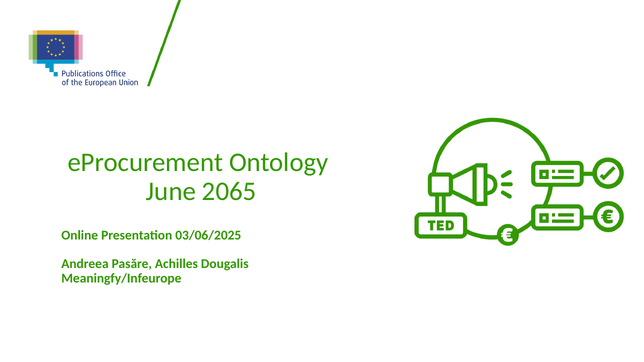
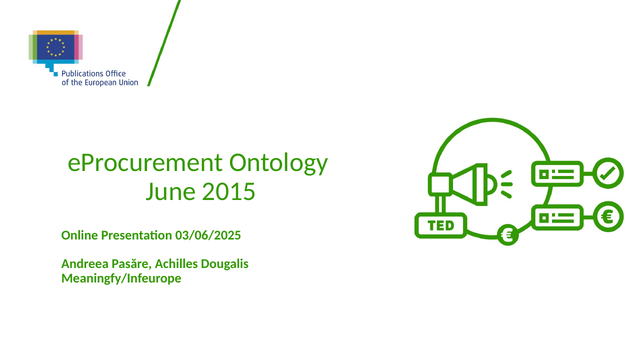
2065: 2065 -> 2015
